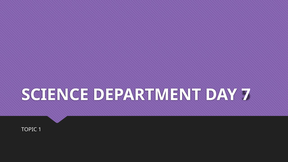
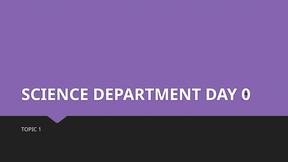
7: 7 -> 0
